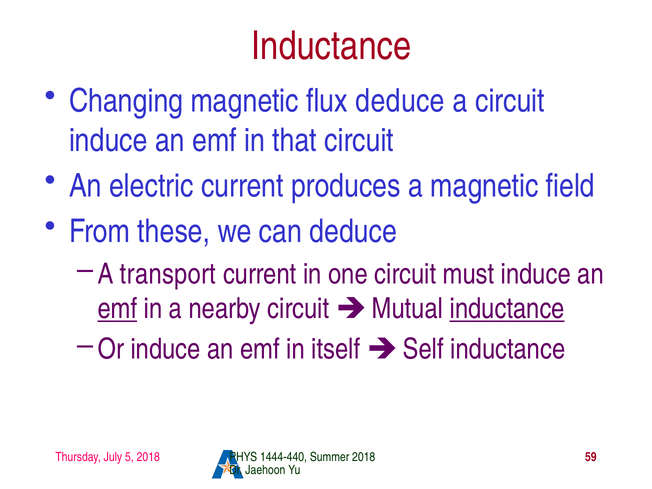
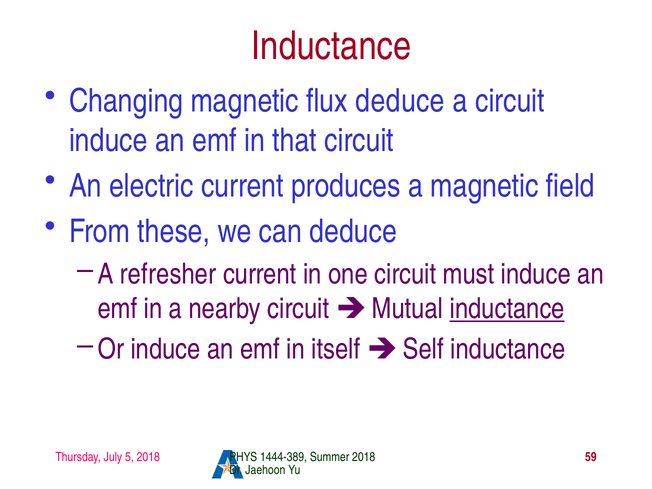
transport: transport -> refresher
emf at (117, 309) underline: present -> none
1444-440: 1444-440 -> 1444-389
